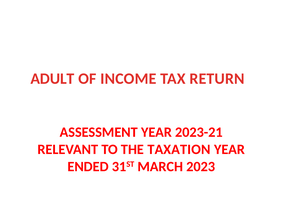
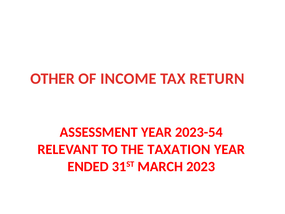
ADULT: ADULT -> OTHER
2023-21: 2023-21 -> 2023-54
